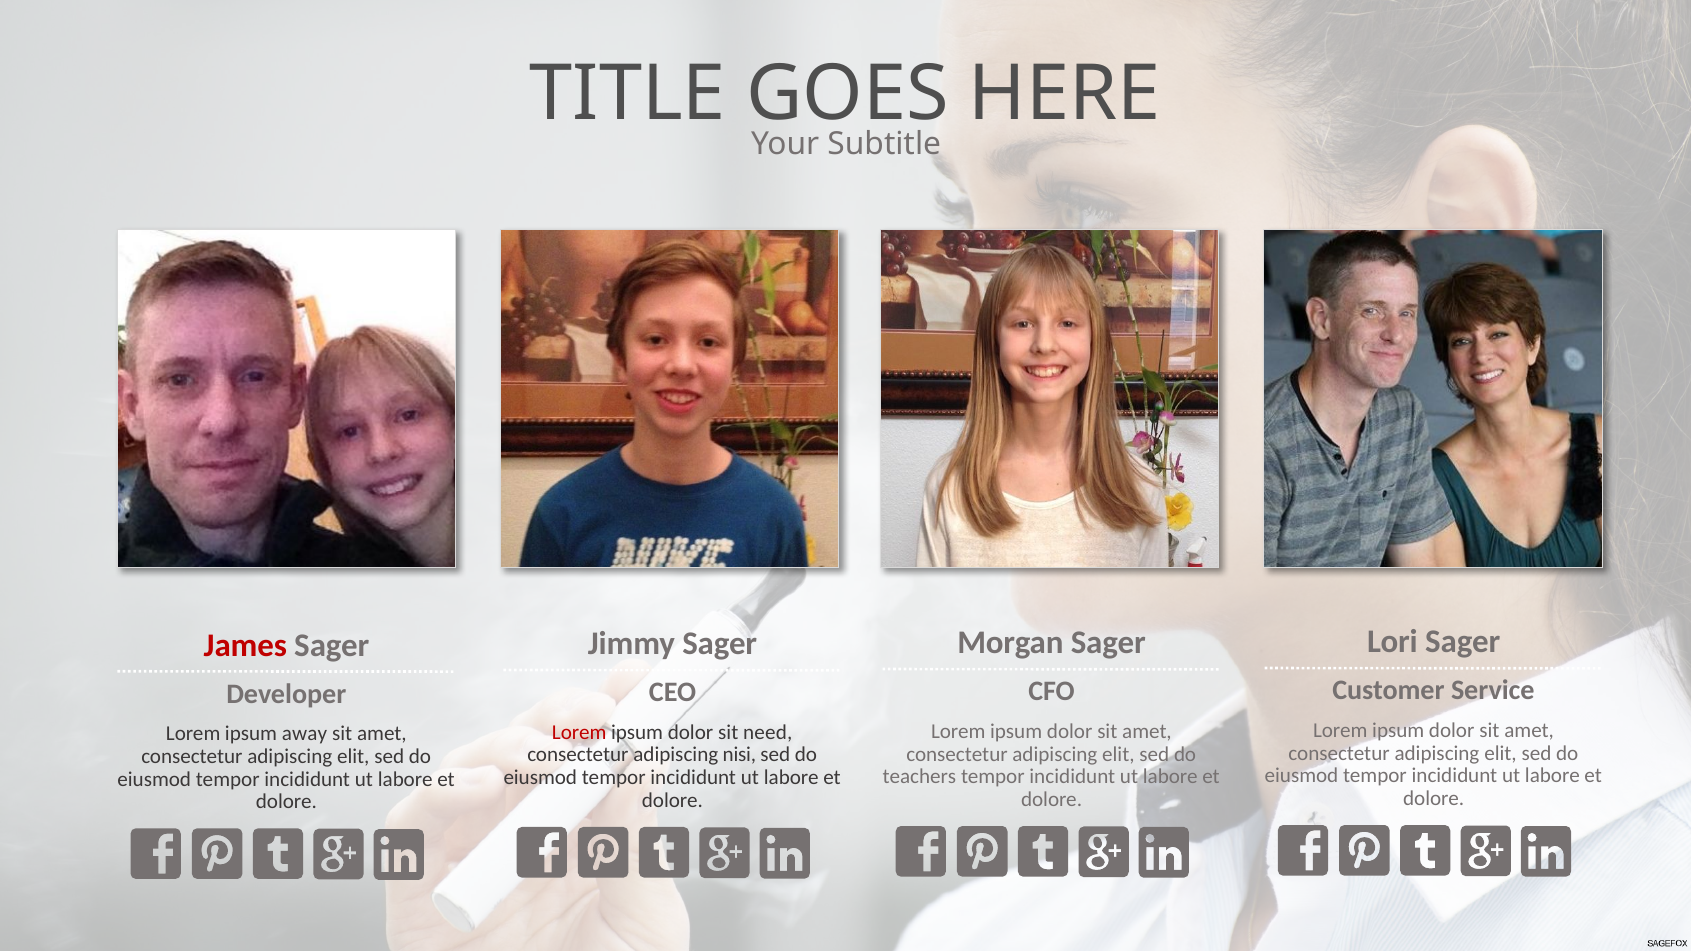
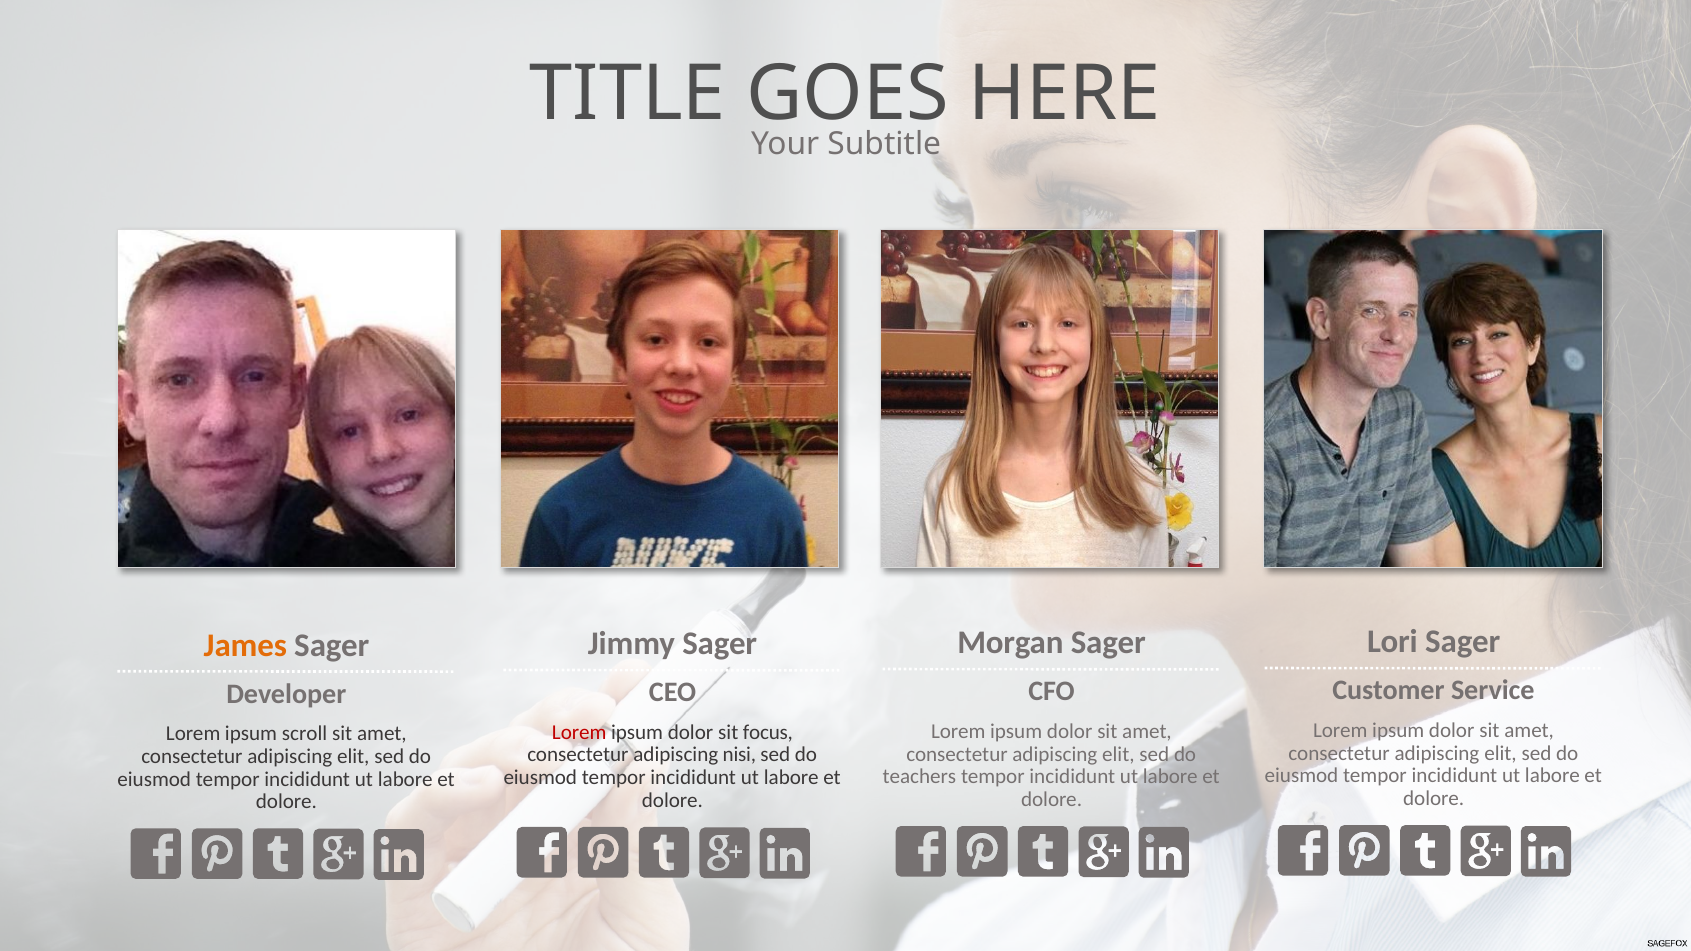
James colour: red -> orange
need: need -> focus
away: away -> scroll
